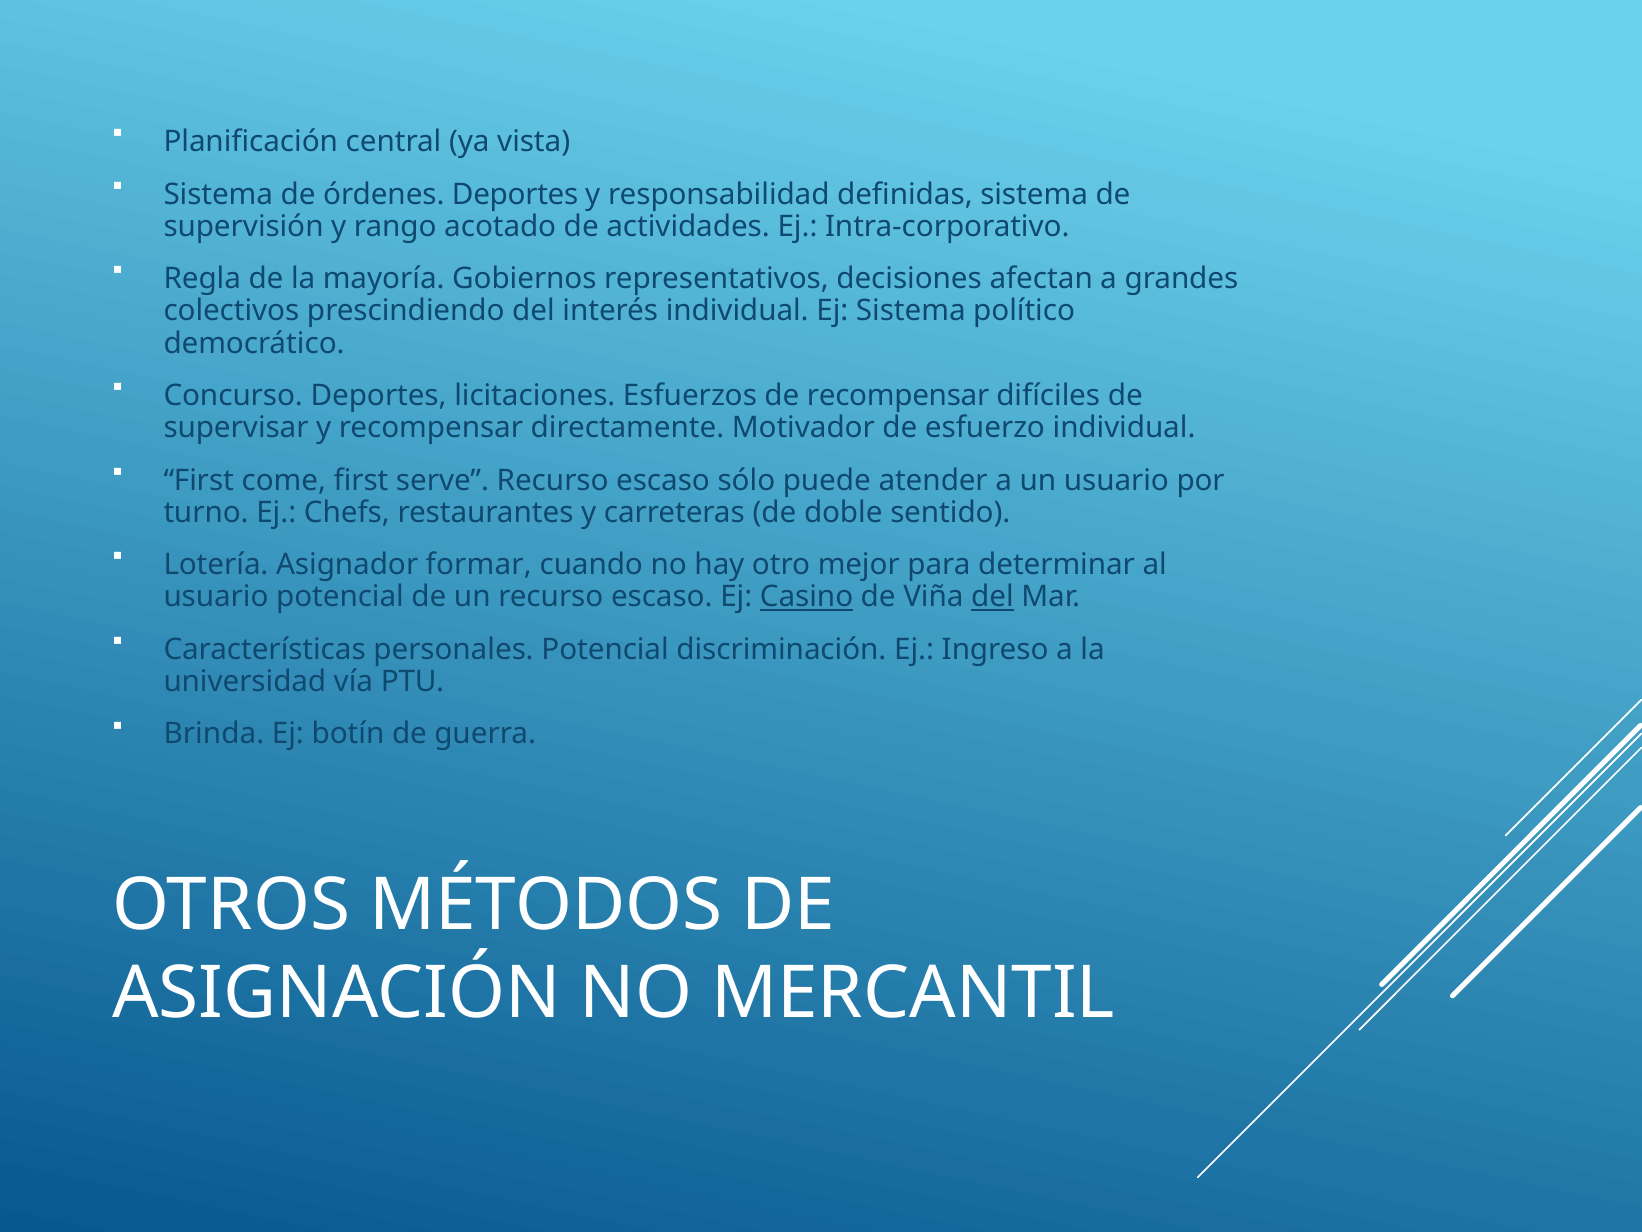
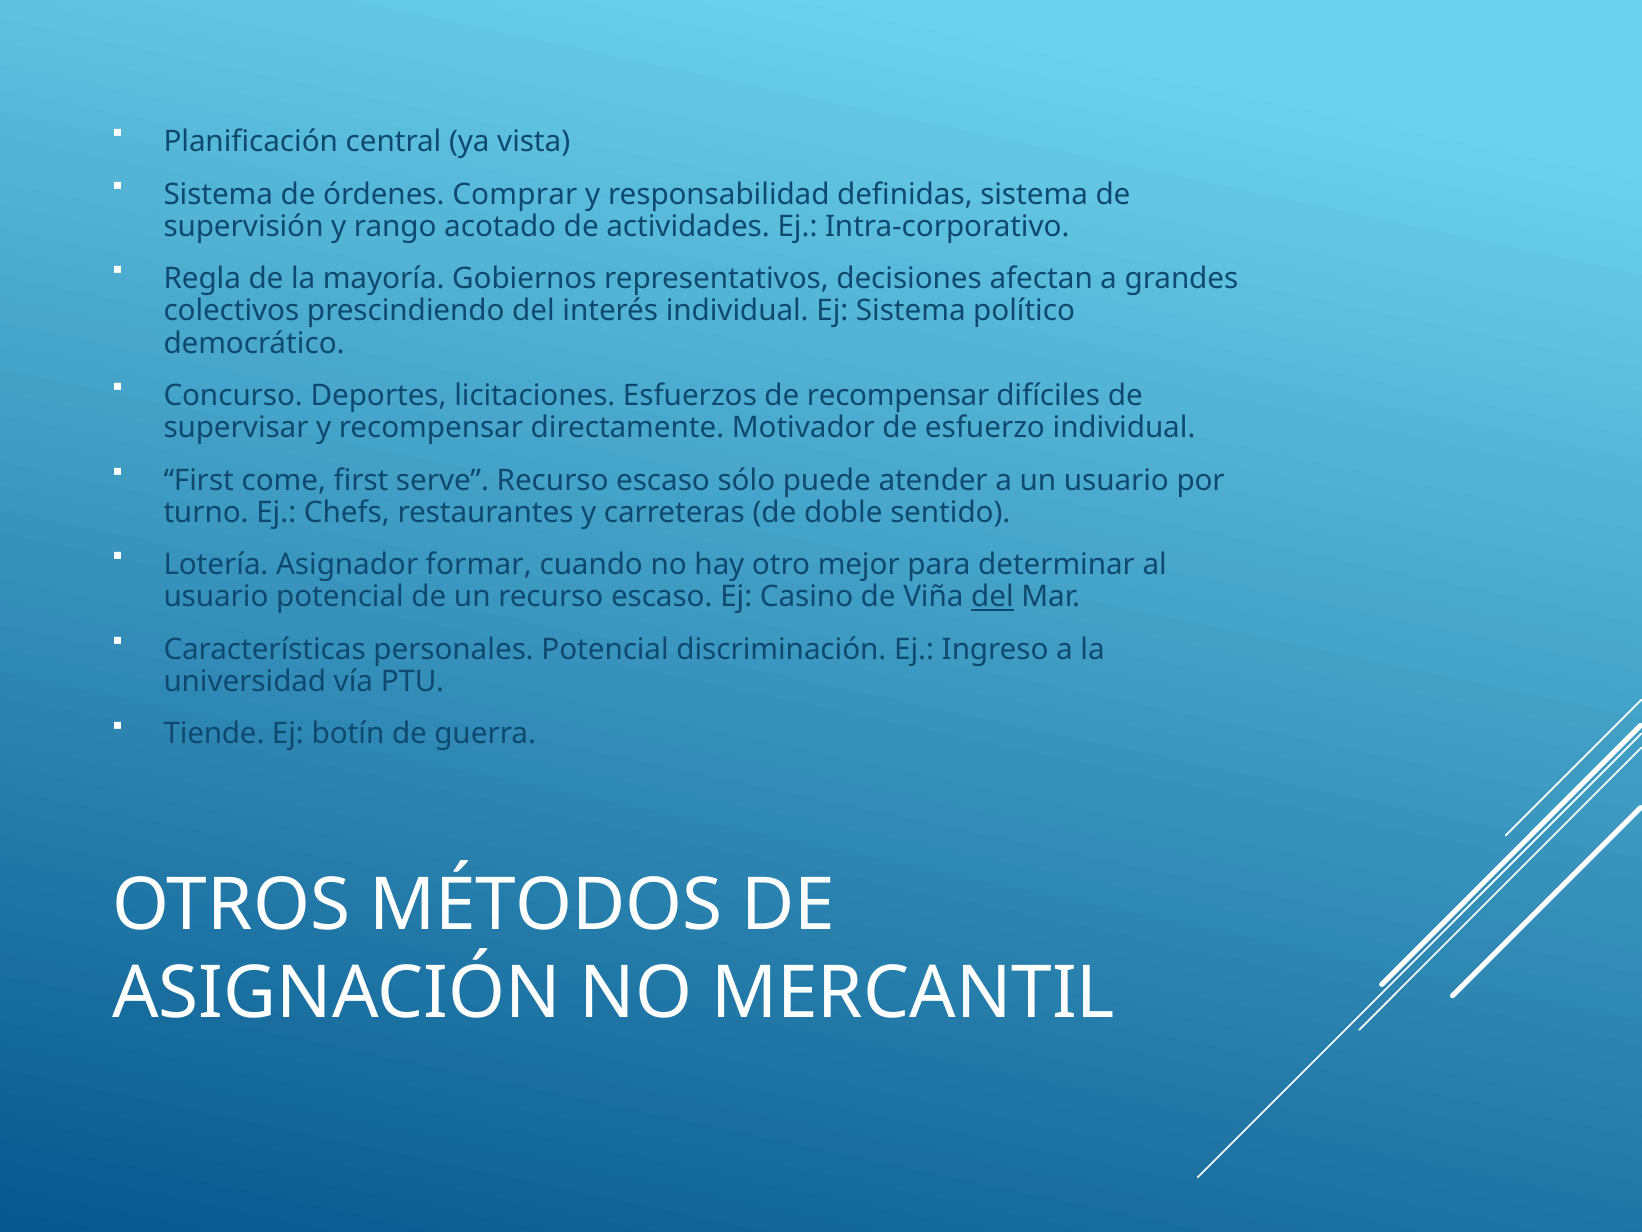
órdenes Deportes: Deportes -> Comprar
Casino underline: present -> none
Brinda: Brinda -> Tiende
